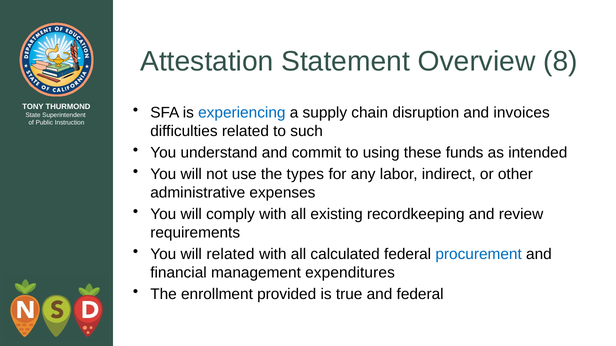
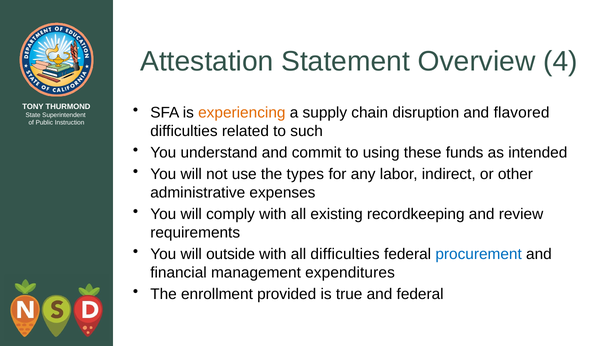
8: 8 -> 4
experiencing colour: blue -> orange
invoices: invoices -> flavored
will related: related -> outside
all calculated: calculated -> difficulties
